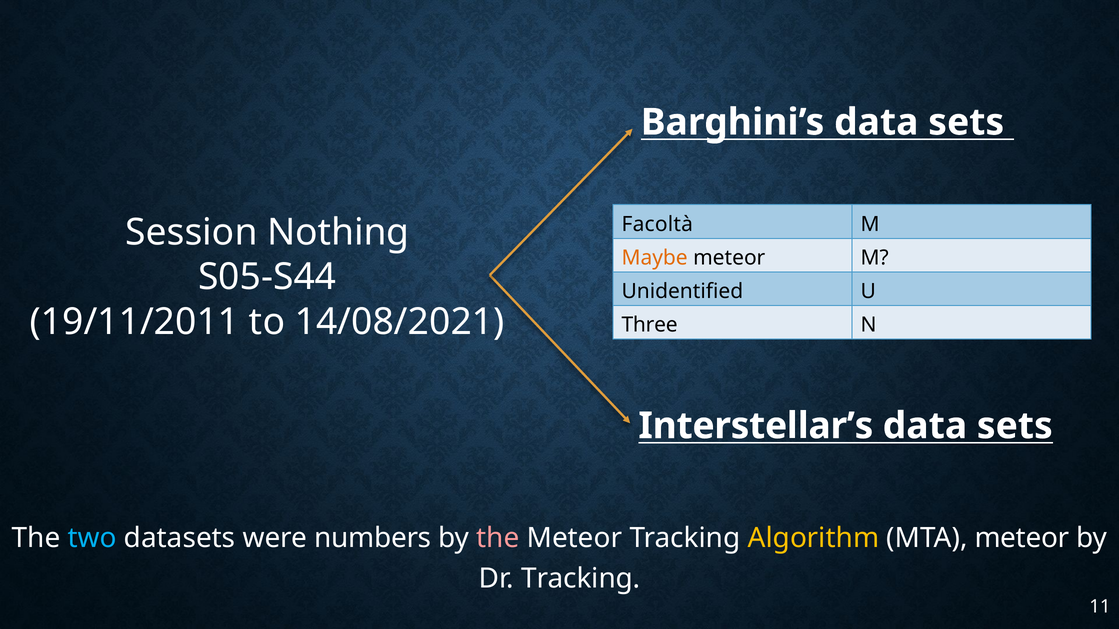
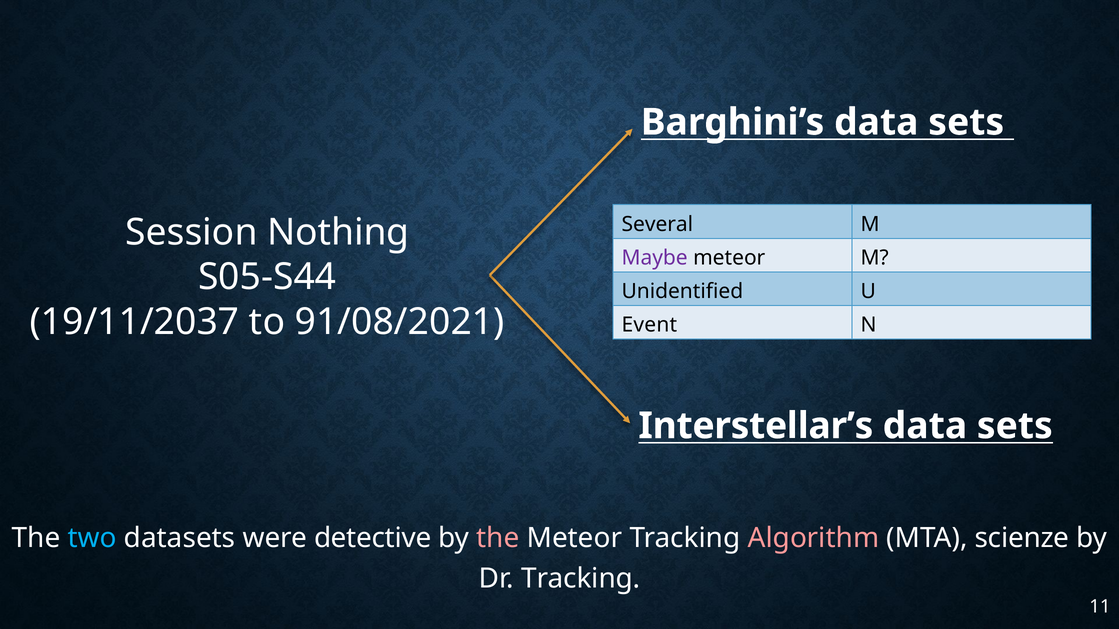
Facoltà: Facoltà -> Several
Maybe colour: orange -> purple
19/11/2011: 19/11/2011 -> 19/11/2037
14/08/2021: 14/08/2021 -> 91/08/2021
Three: Three -> Event
numbers: numbers -> detective
Algorithm colour: yellow -> pink
MTA meteor: meteor -> scienze
